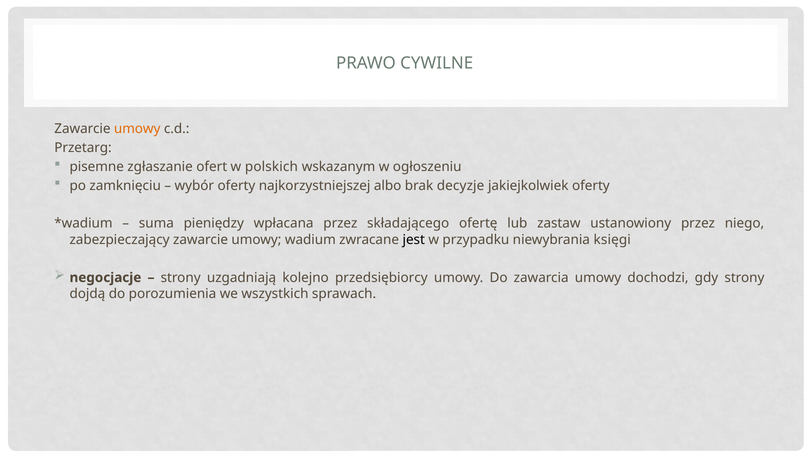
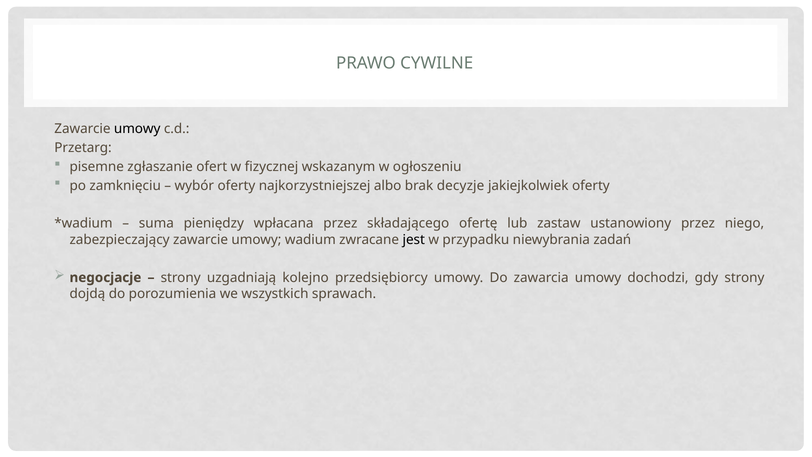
umowy at (137, 129) colour: orange -> black
polskich: polskich -> fizycznej
księgi: księgi -> zadań
